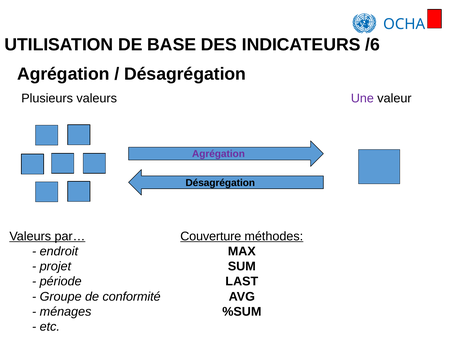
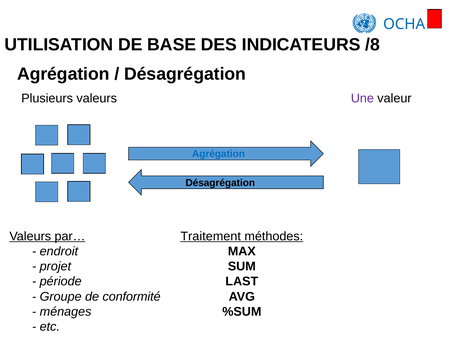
/6: /6 -> /8
Agrégation at (218, 154) colour: purple -> blue
Couverture: Couverture -> Traitement
